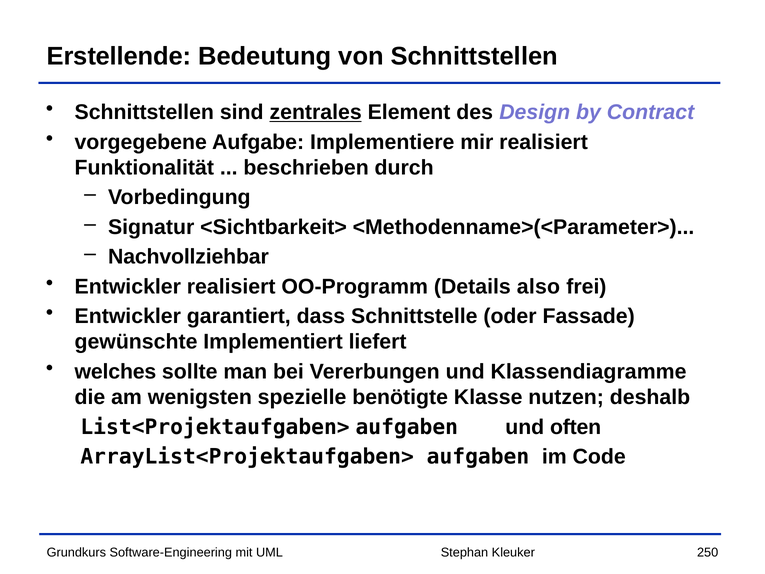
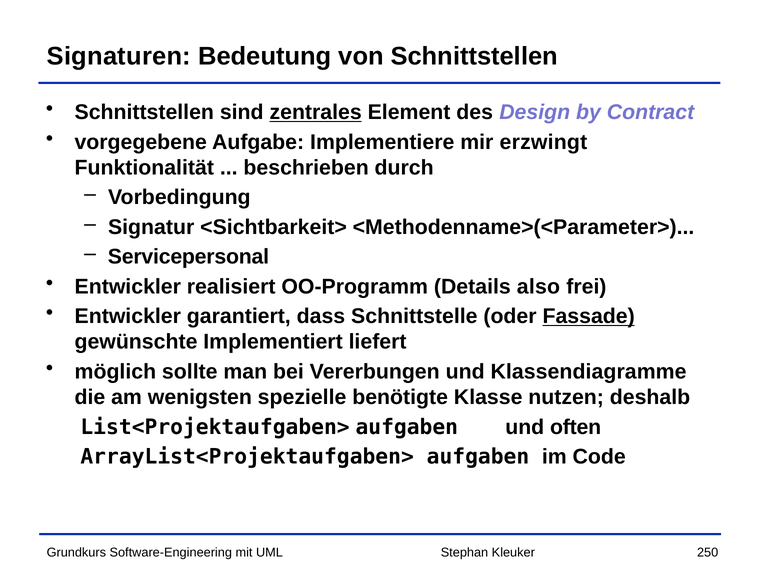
Erstellende: Erstellende -> Signaturen
mir realisiert: realisiert -> erzwingt
Nachvollziehbar: Nachvollziehbar -> Servicepersonal
Fassade underline: none -> present
welches: welches -> möglich
